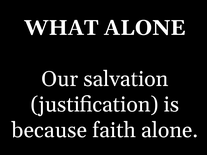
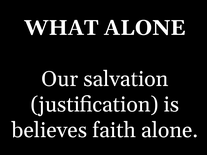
because: because -> believes
